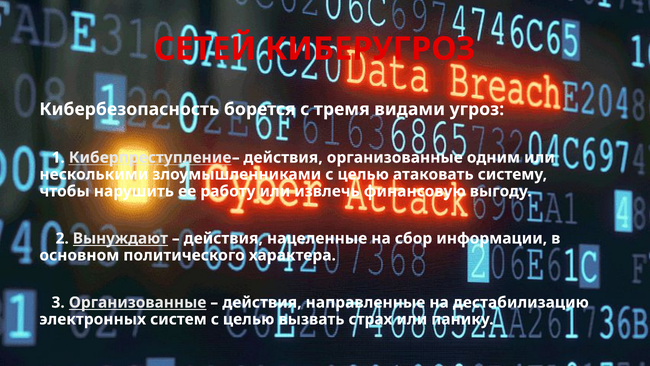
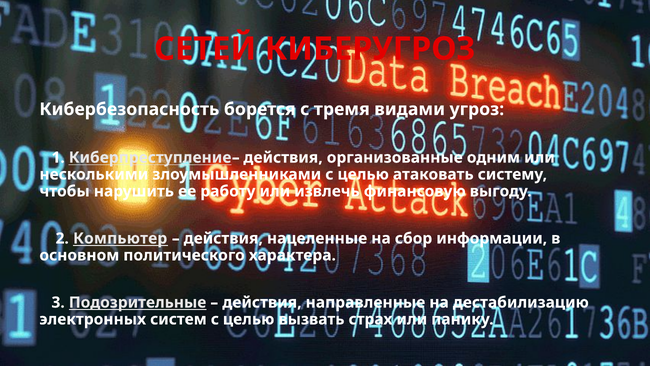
Вынуждают: Вынуждают -> Компьютер
3 Организованные: Организованные -> Подозрительные
